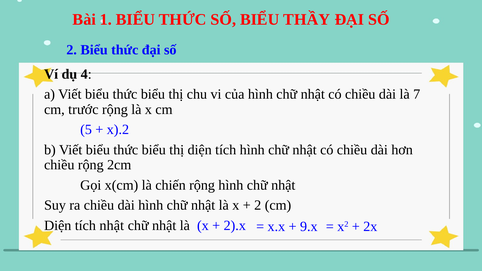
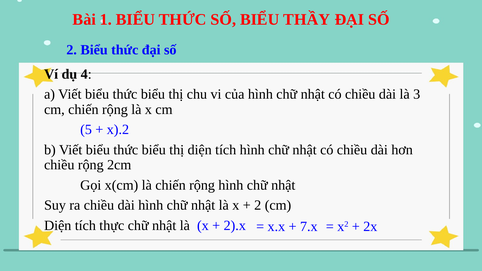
7: 7 -> 3
cm trước: trước -> chiến
tích nhật: nhật -> thực
9.x: 9.x -> 7.x
